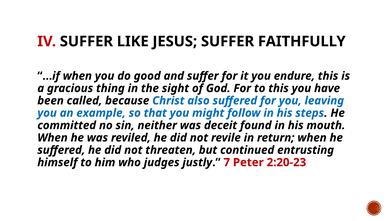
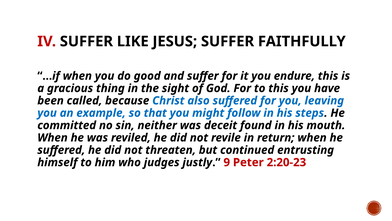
7: 7 -> 9
